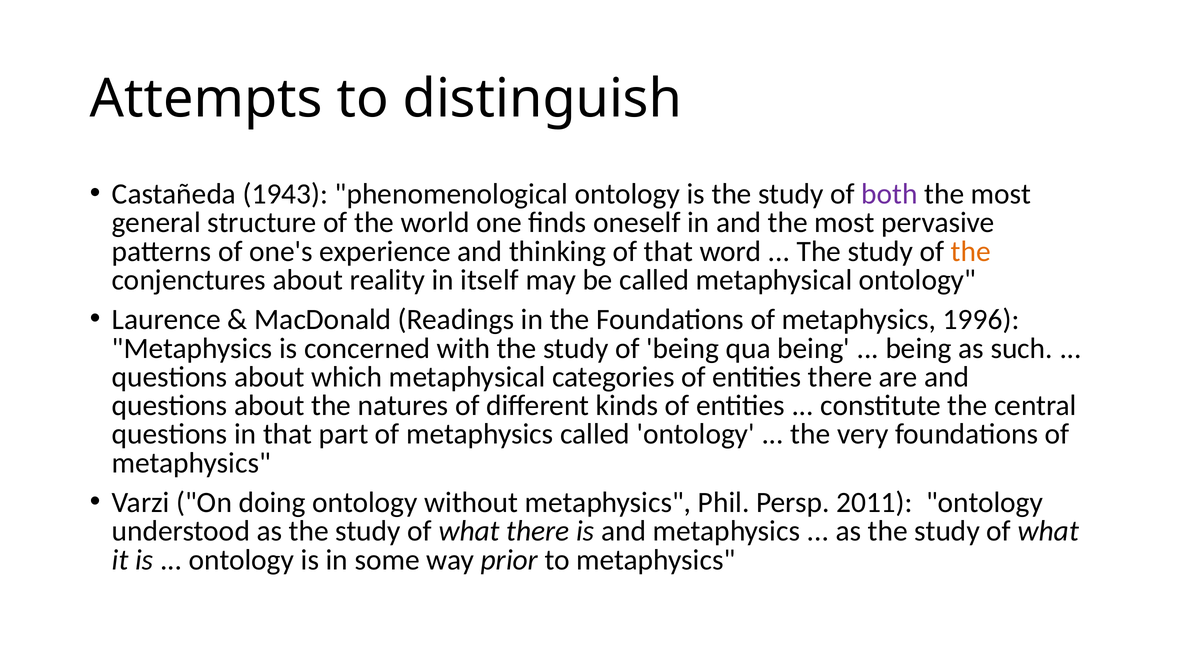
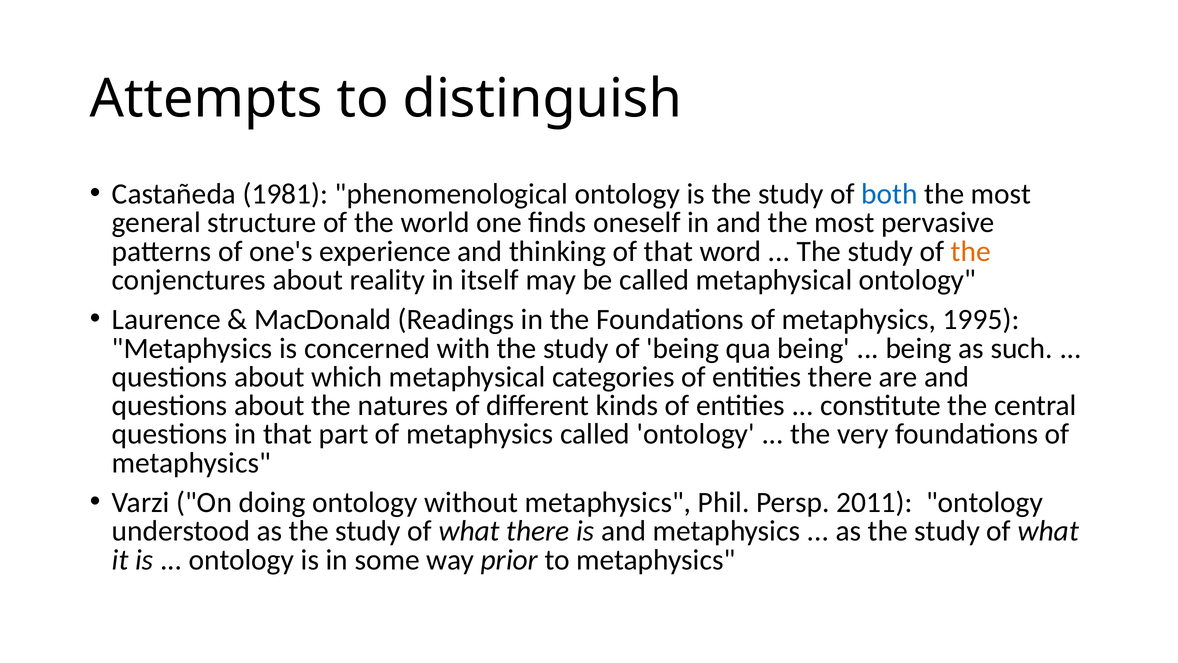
1943: 1943 -> 1981
both colour: purple -> blue
1996: 1996 -> 1995
